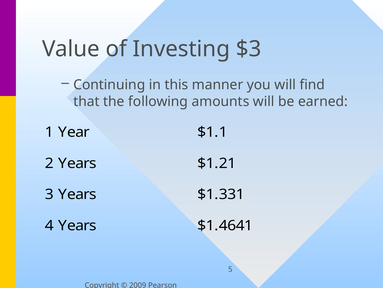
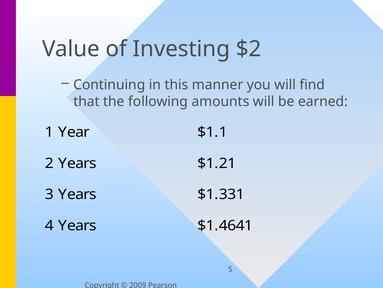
$3: $3 -> $2
